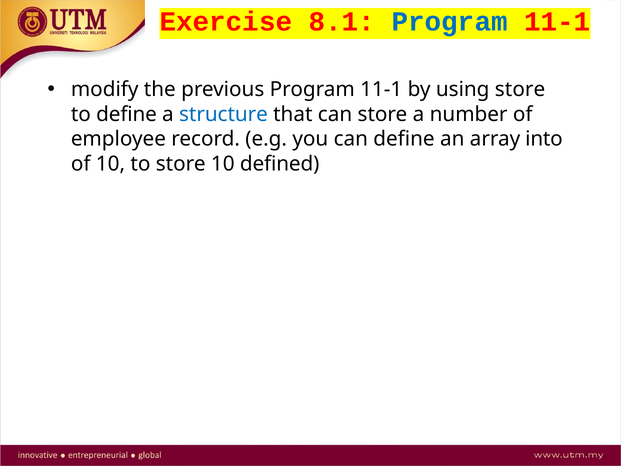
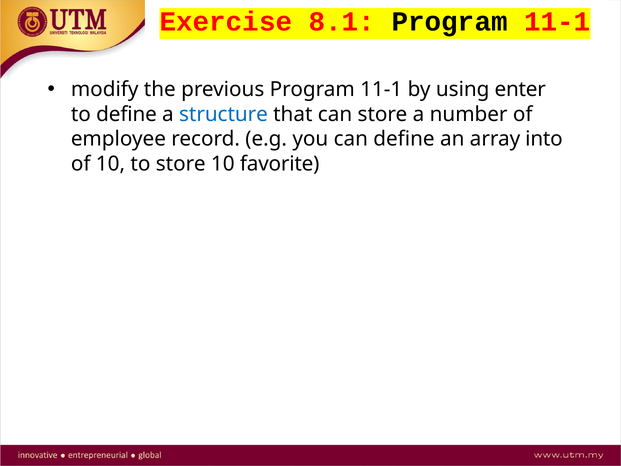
Program at (450, 22) colour: blue -> black
using store: store -> enter
defined: defined -> favorite
